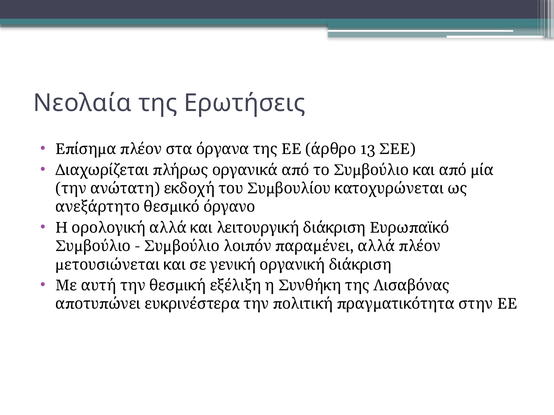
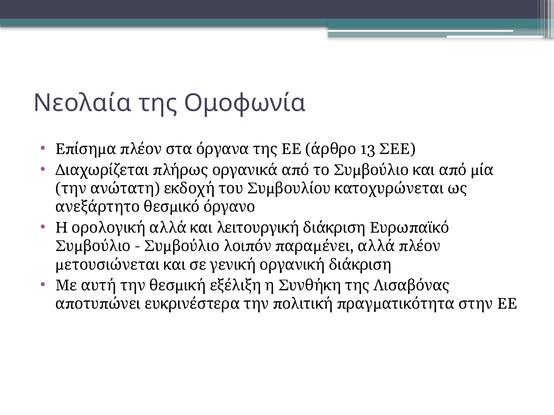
Ερωτήσεις: Ερωτήσεις -> Ομοφωνία
